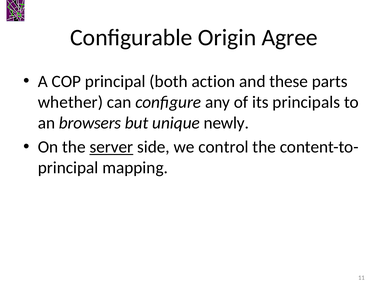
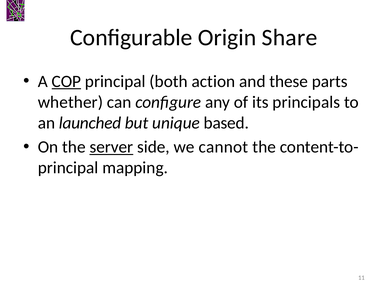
Agree: Agree -> Share
COP underline: none -> present
browsers: browsers -> launched
newly: newly -> based
control: control -> cannot
